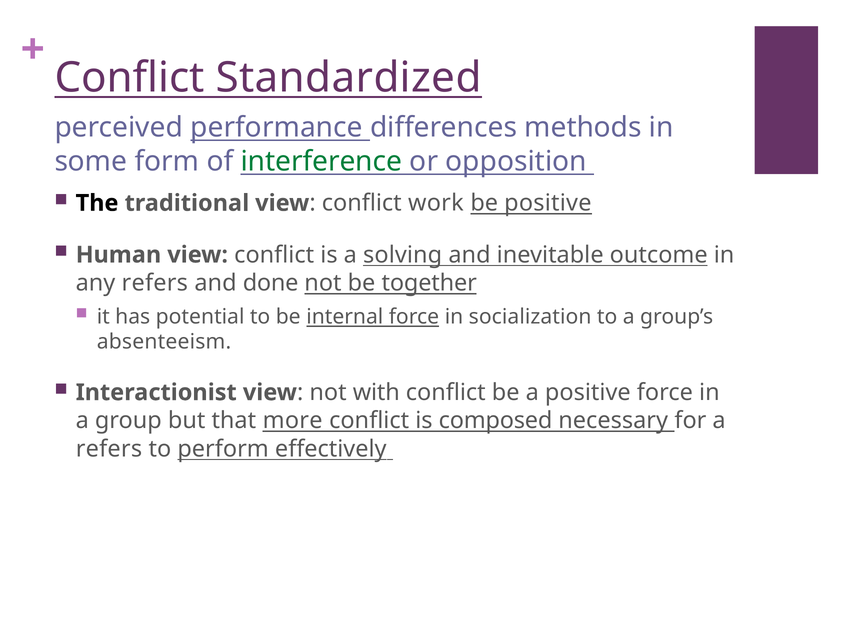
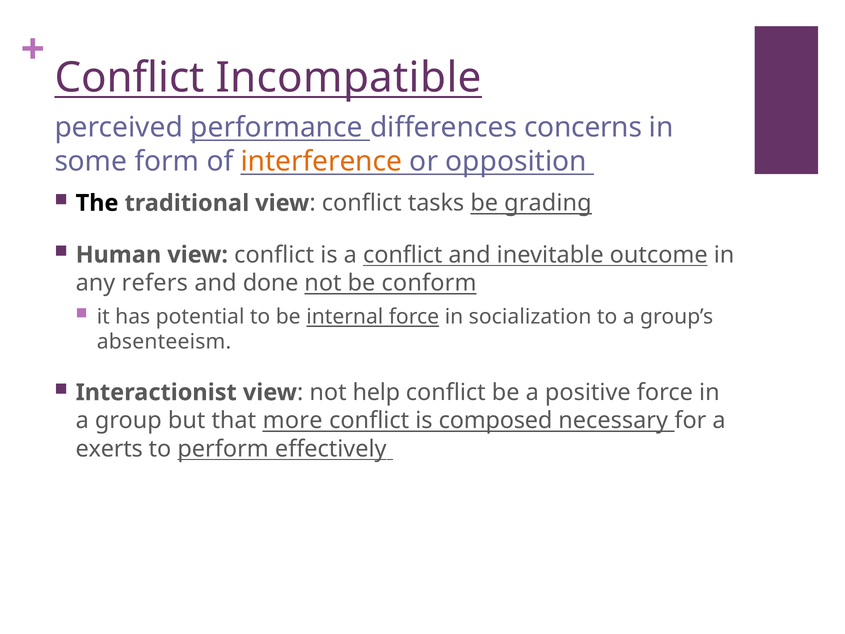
Standardized: Standardized -> Incompatible
methods: methods -> concerns
interference colour: green -> orange
work: work -> tasks
be positive: positive -> grading
a solving: solving -> conflict
together: together -> conform
with: with -> help
refers at (109, 449): refers -> exerts
